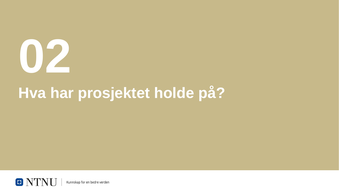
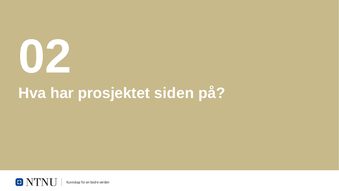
holde: holde -> siden
